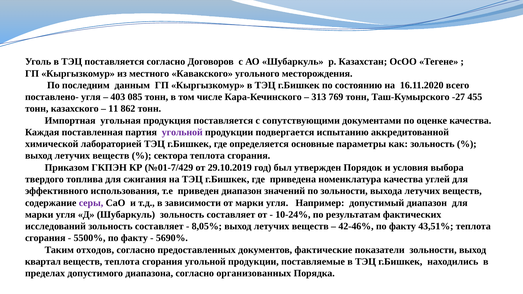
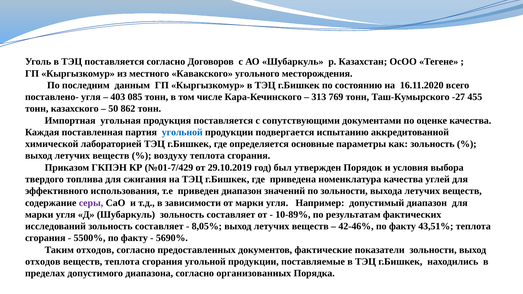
11: 11 -> 50
угольной at (182, 132) colour: purple -> blue
сектора: сектора -> воздуху
10-24%: 10-24% -> 10-89%
квартал at (43, 262): квартал -> отходов
